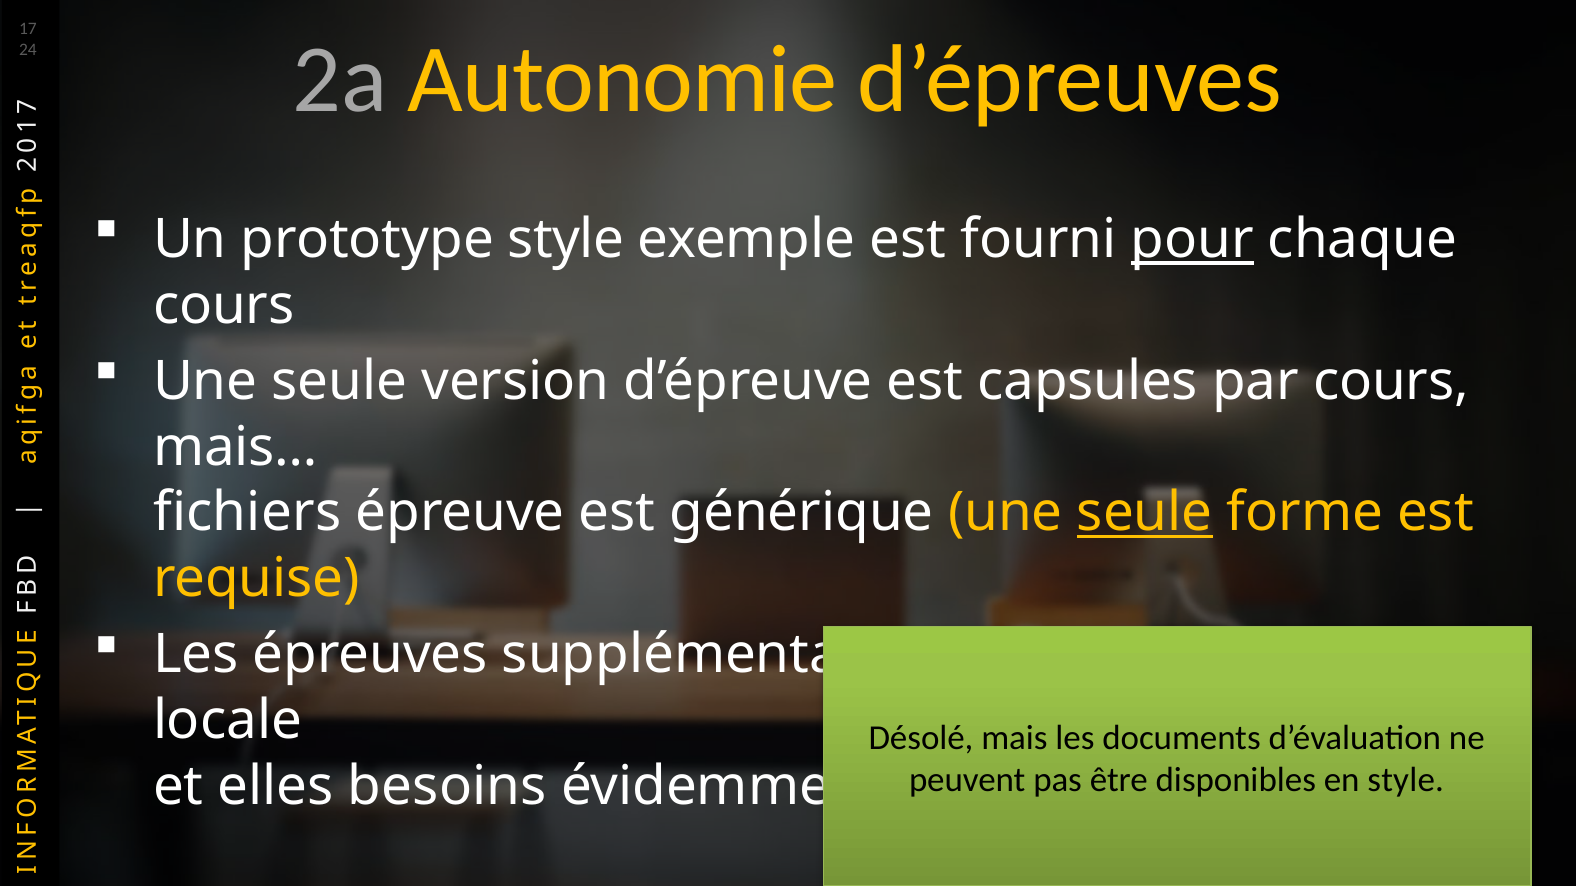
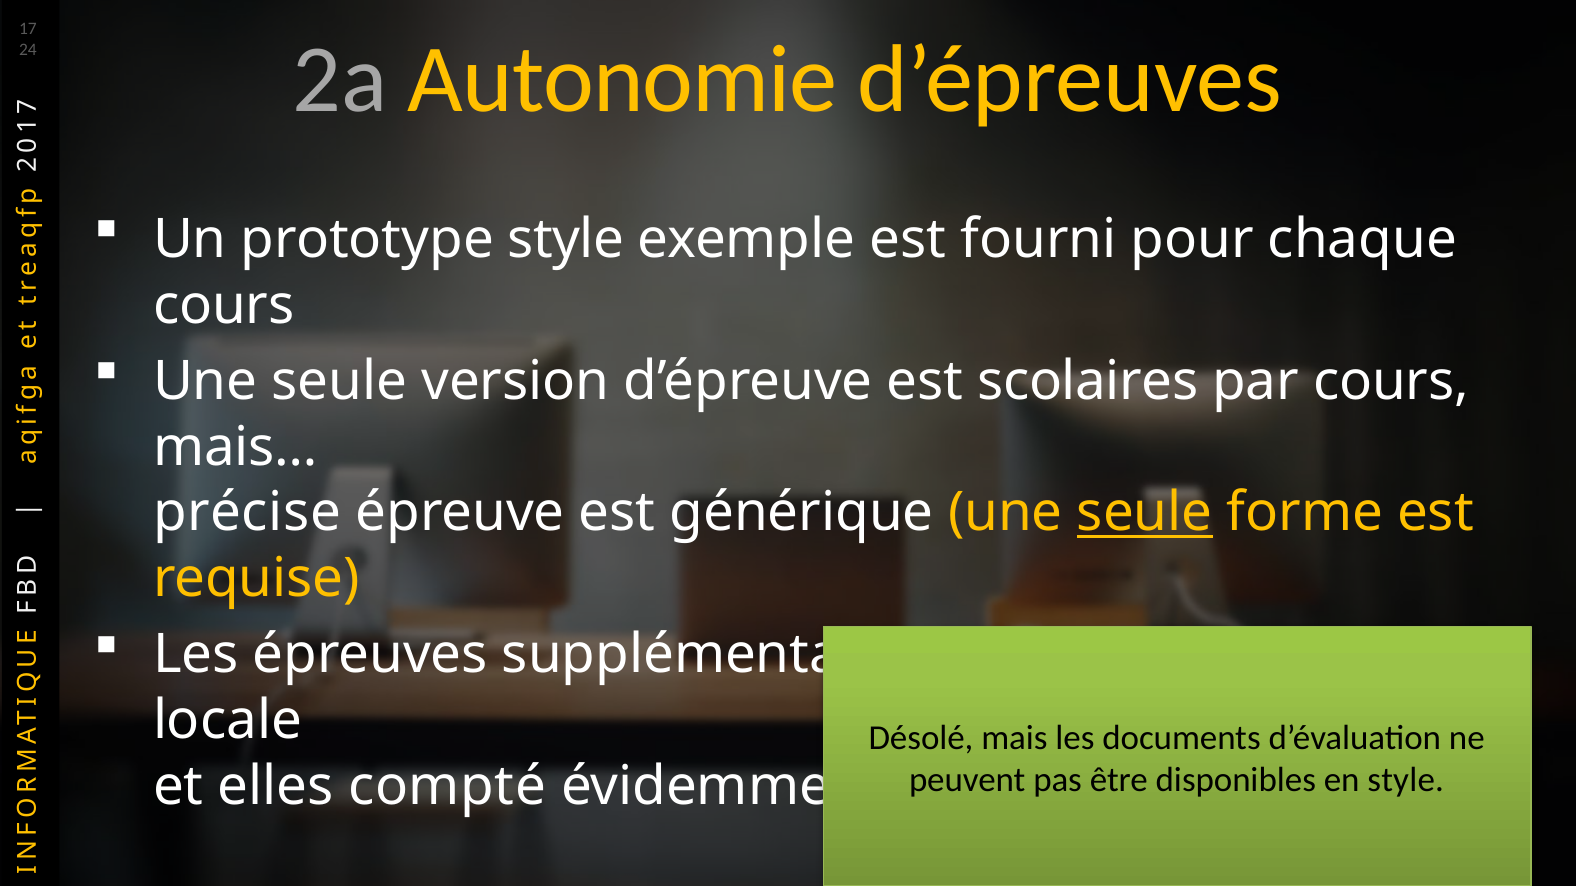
pour underline: present -> none
capsules: capsules -> scolaires
fichiers: fichiers -> précise
besoins: besoins -> compté
